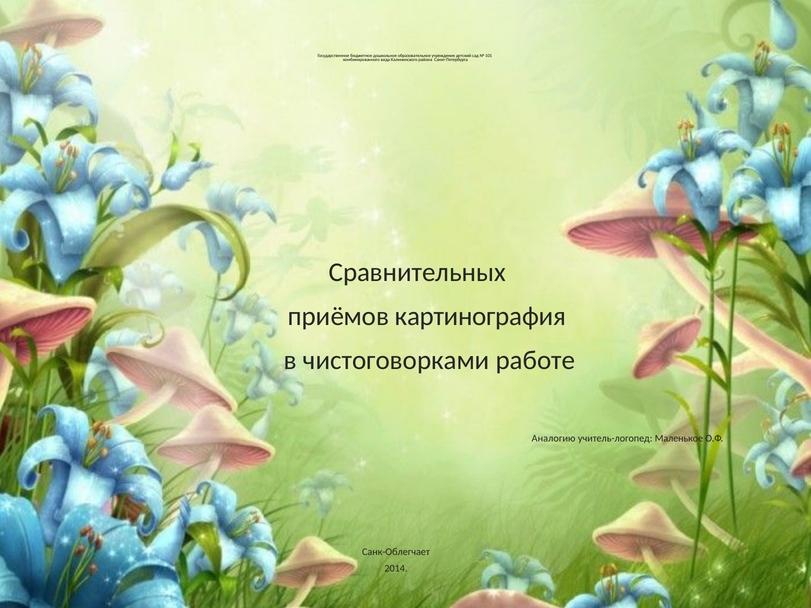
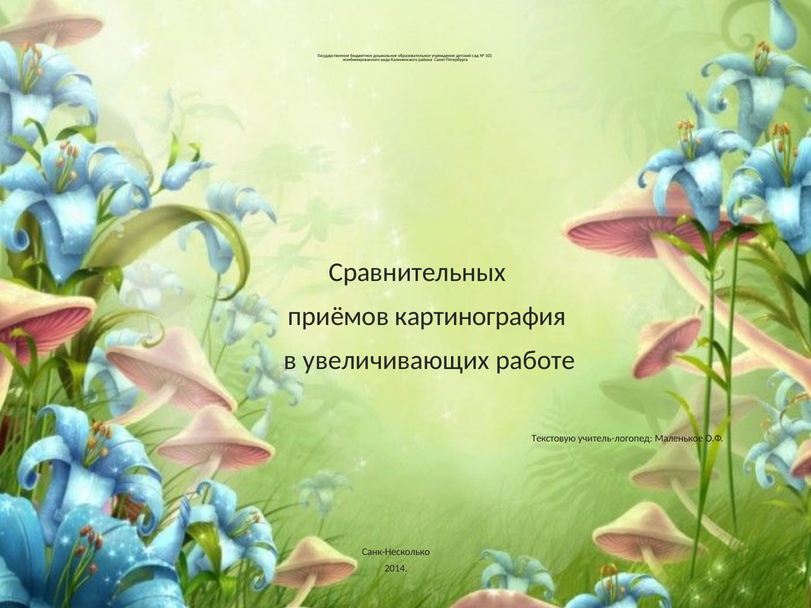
чистоговорками: чистоговорками -> увеличивающих
Аналогию: Аналогию -> Текстовую
Санк-Облегчает: Санк-Облегчает -> Санк-Несколько
